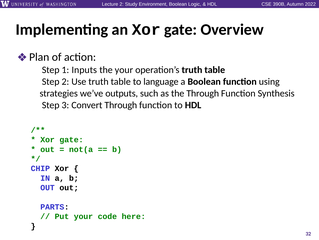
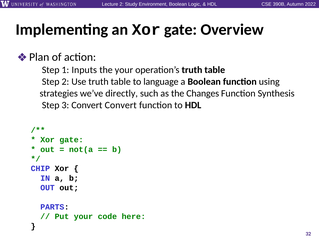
outputs: outputs -> directly
the Through: Through -> Changes
Convert Through: Through -> Convert
